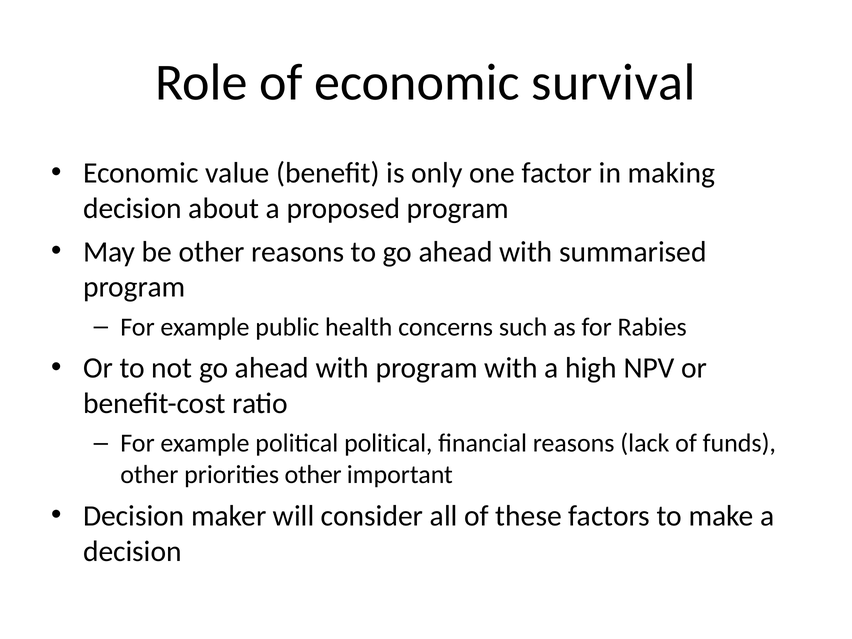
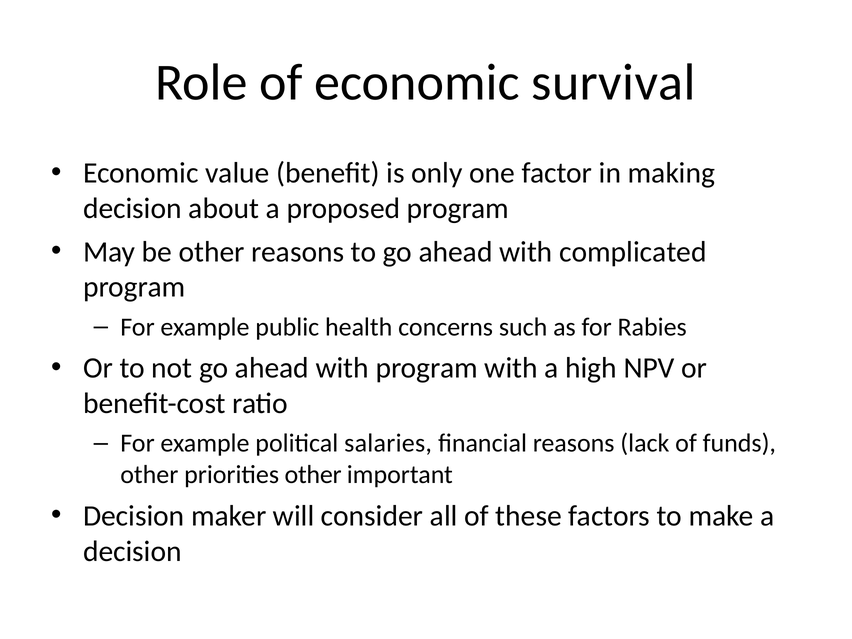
summarised: summarised -> complicated
political political: political -> salaries
